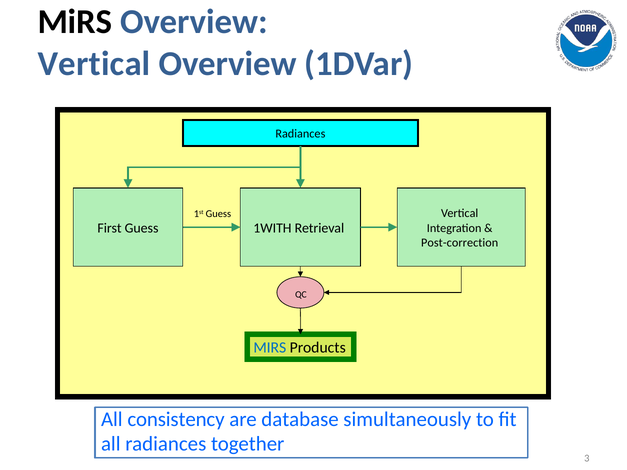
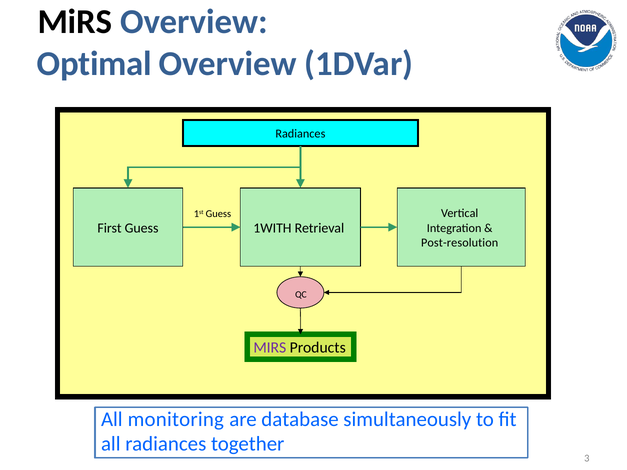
Vertical at (94, 64): Vertical -> Optimal
Post-correction: Post-correction -> Post-resolution
MIRS at (270, 348) colour: blue -> purple
consistency: consistency -> monitoring
